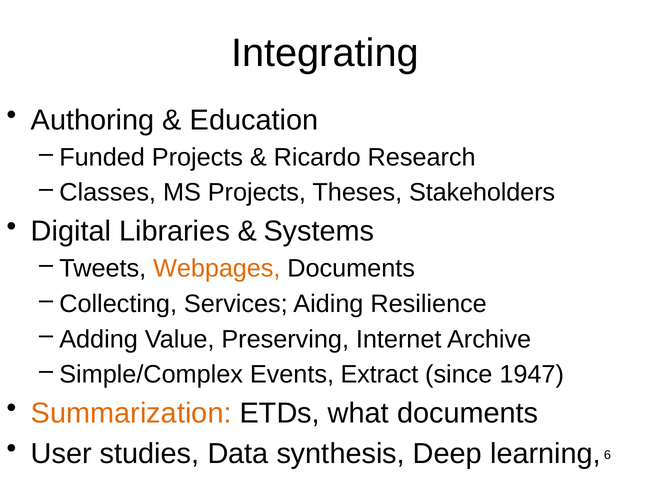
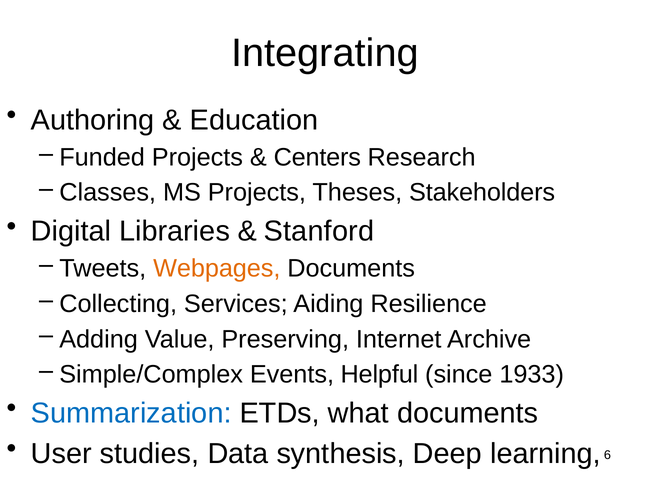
Ricardo: Ricardo -> Centers
Systems: Systems -> Stanford
Extract: Extract -> Helpful
1947: 1947 -> 1933
Summarization colour: orange -> blue
